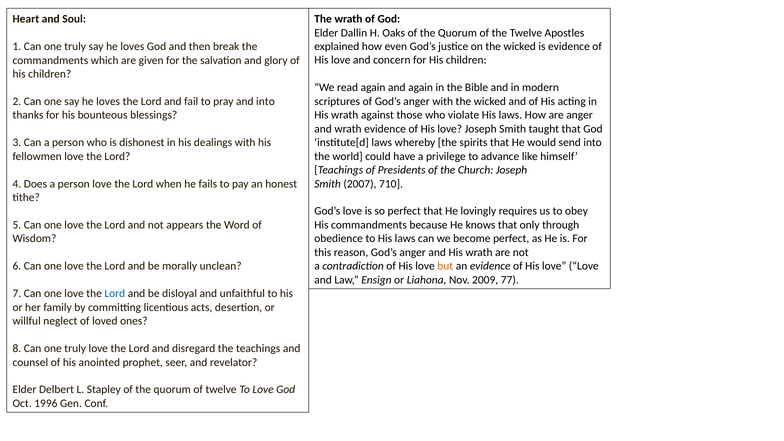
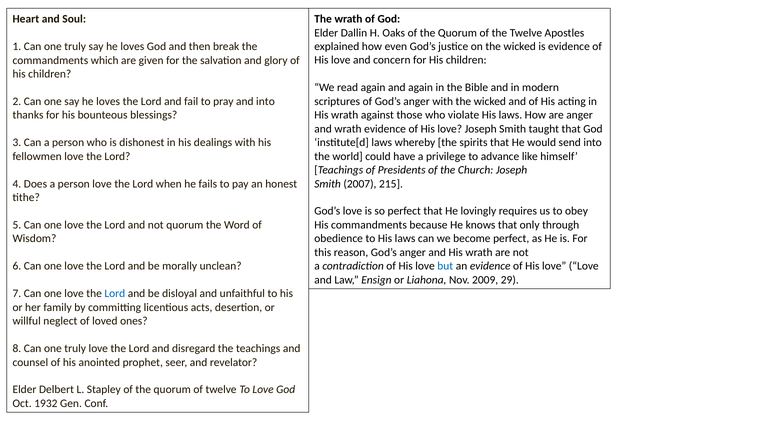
710: 710 -> 215
not appears: appears -> quorum
but colour: orange -> blue
77: 77 -> 29
1996: 1996 -> 1932
